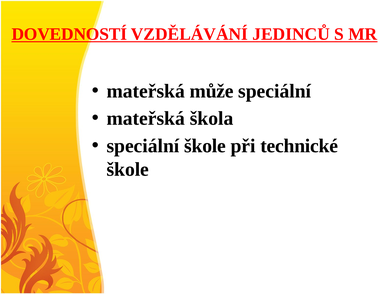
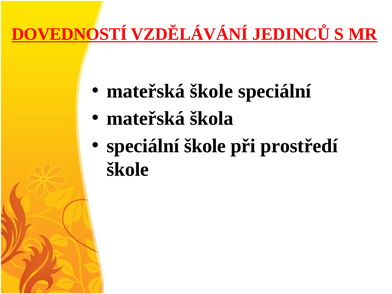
mateřská může: může -> škole
technické: technické -> prostředí
